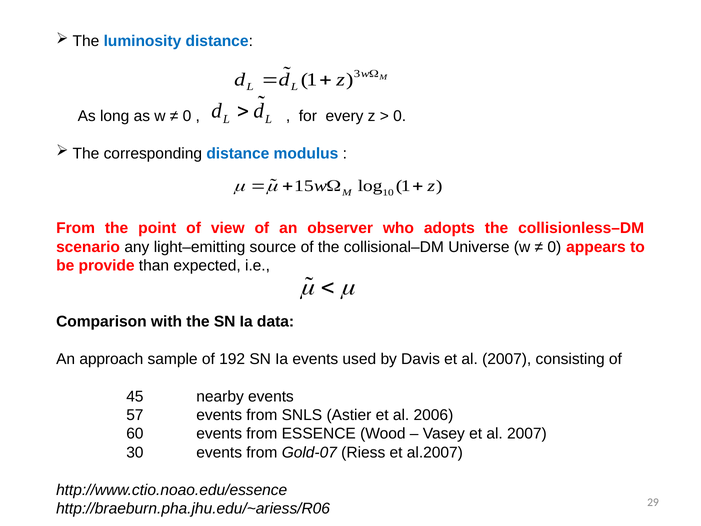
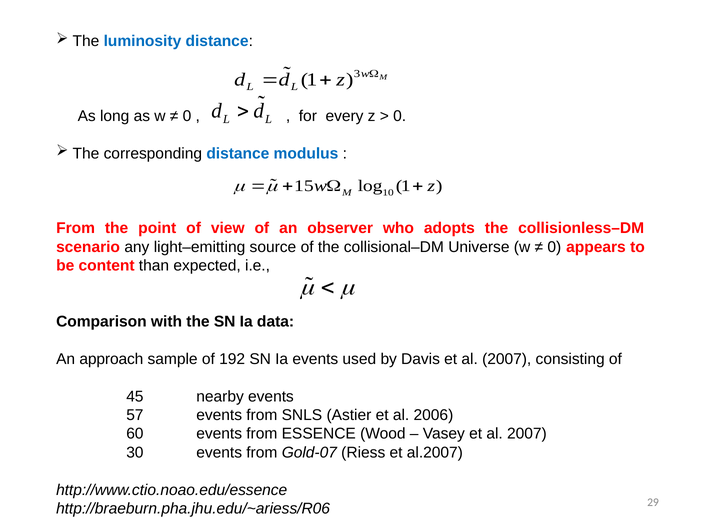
provide: provide -> content
